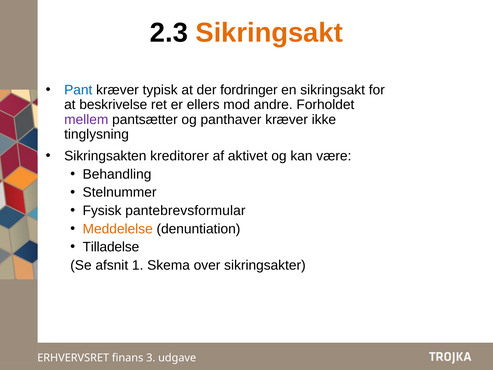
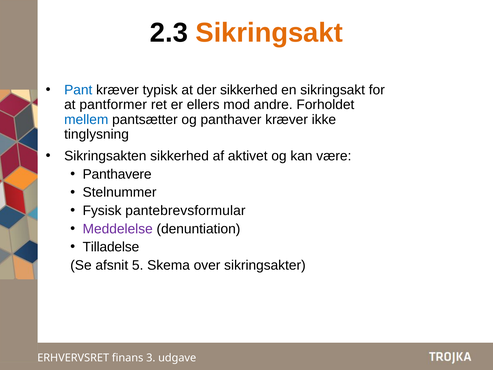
der fordringer: fordringer -> sikkerhed
beskrivelse: beskrivelse -> pantformer
mellem colour: purple -> blue
Sikringsakten kreditorer: kreditorer -> sikkerhed
Behandling: Behandling -> Panthavere
Meddelelse colour: orange -> purple
1: 1 -> 5
